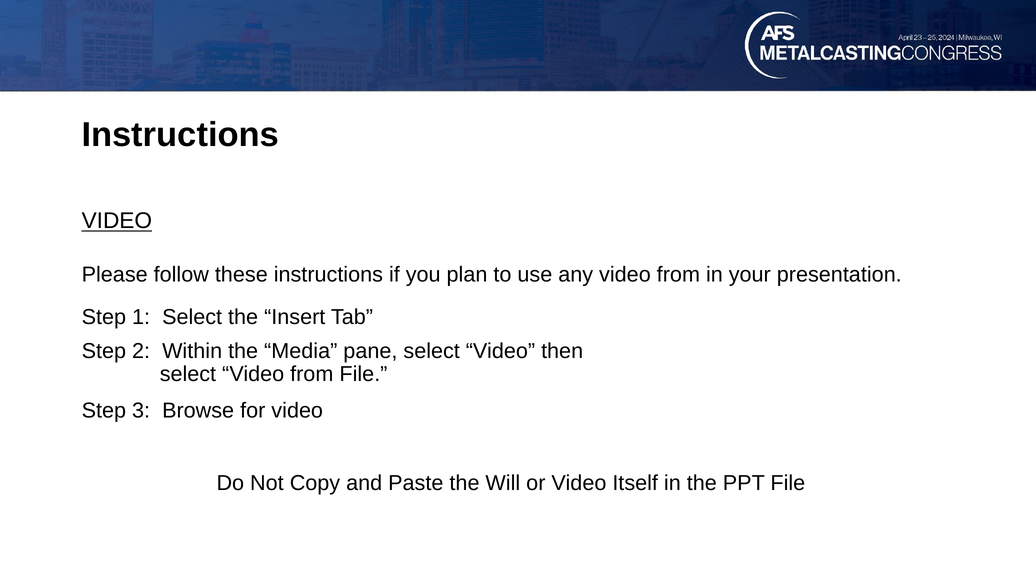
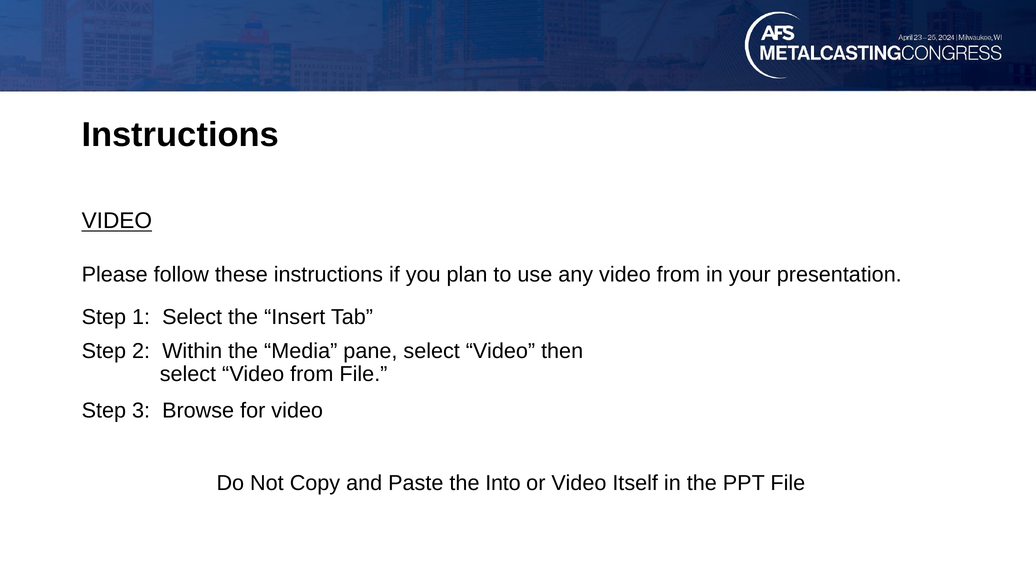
Will: Will -> Into
